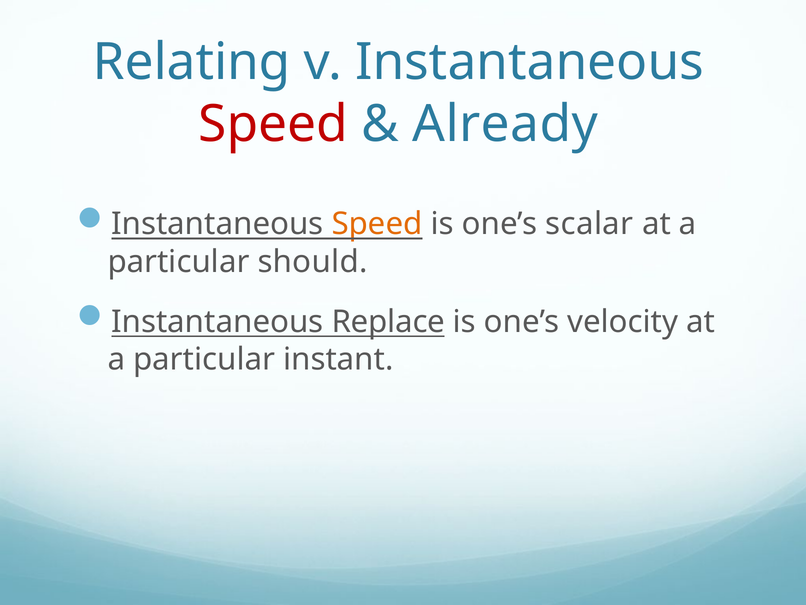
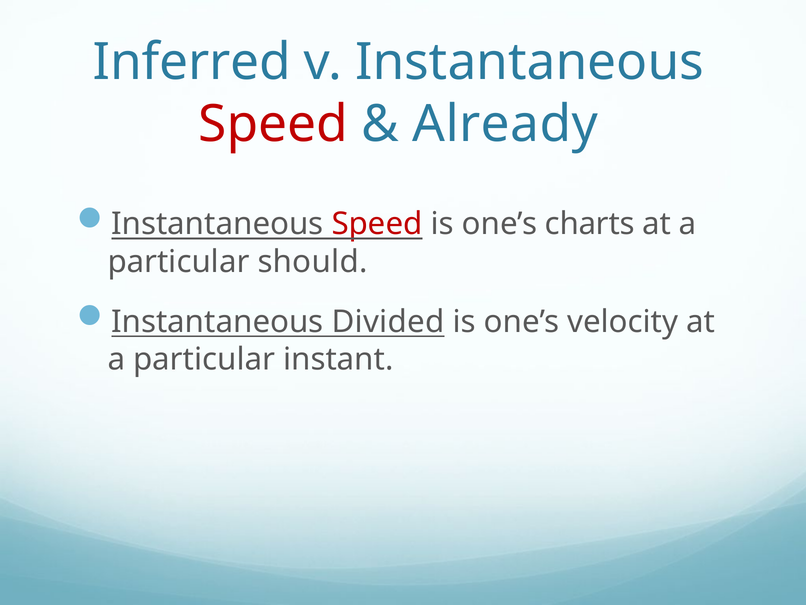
Relating: Relating -> Inferred
Speed at (377, 224) colour: orange -> red
scalar: scalar -> charts
Replace: Replace -> Divided
